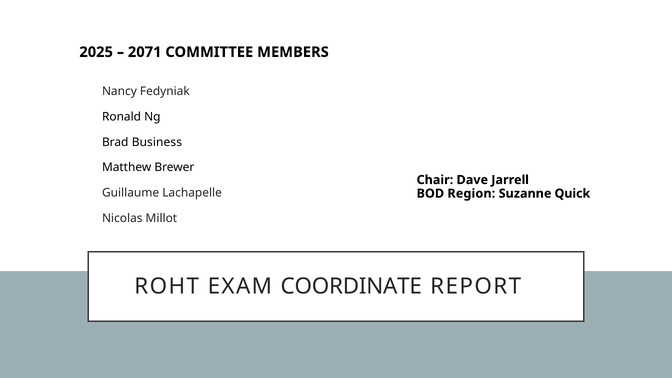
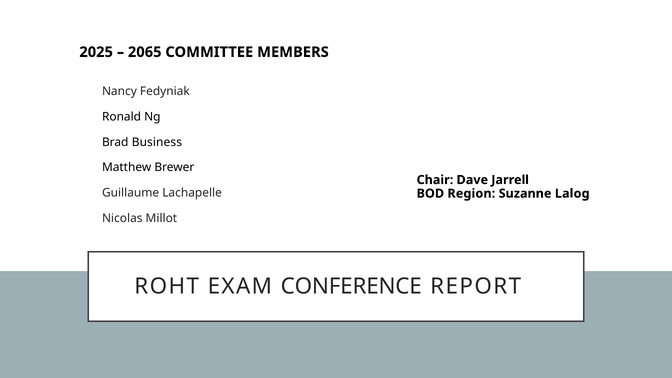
2071: 2071 -> 2065
Quick: Quick -> Lalog
COORDINATE: COORDINATE -> CONFERENCE
